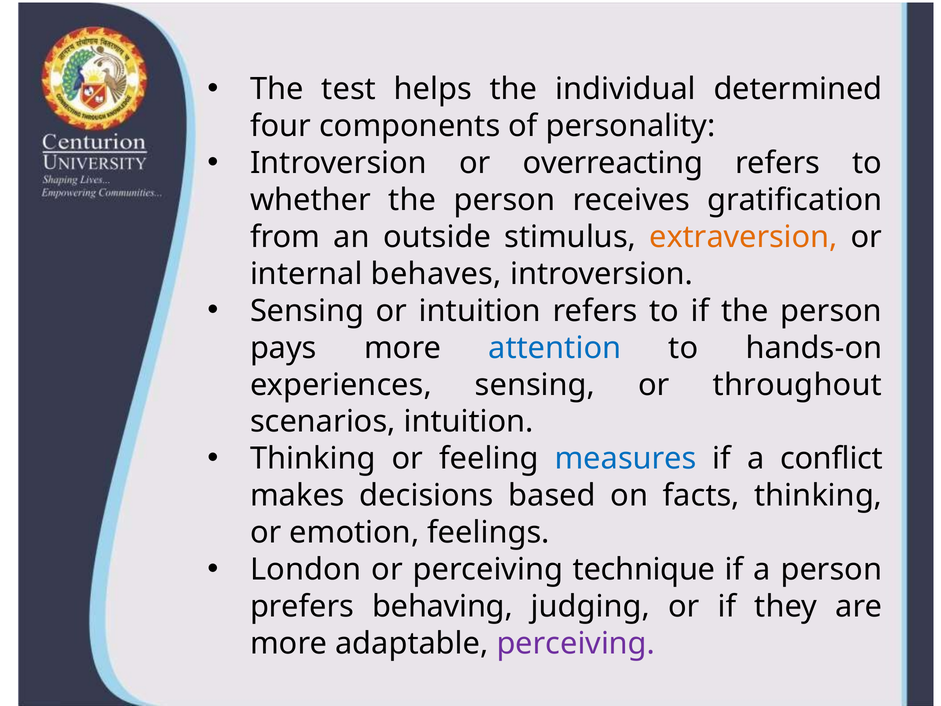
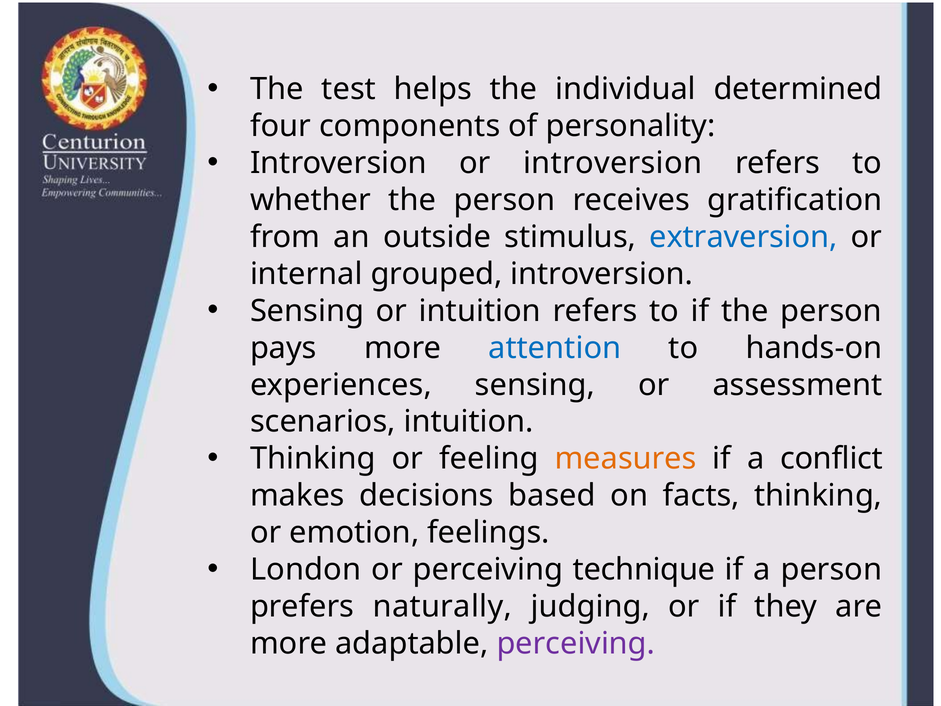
or overreacting: overreacting -> introversion
extraversion colour: orange -> blue
behaves: behaves -> grouped
throughout: throughout -> assessment
measures colour: blue -> orange
behaving: behaving -> naturally
